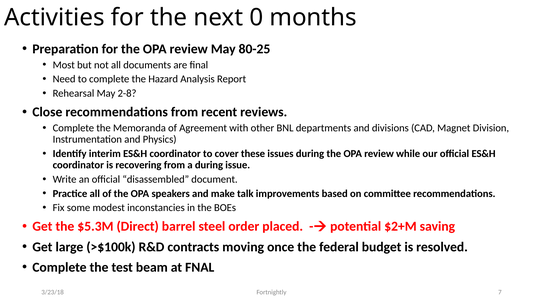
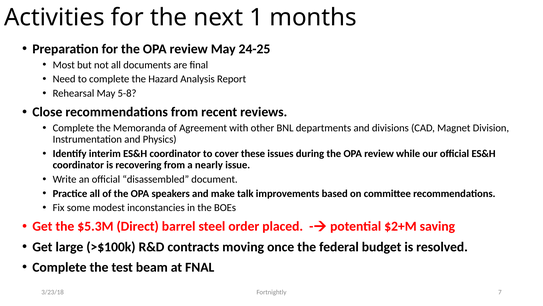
0: 0 -> 1
80-25: 80-25 -> 24-25
2-8: 2-8 -> 5-8
a during: during -> nearly
